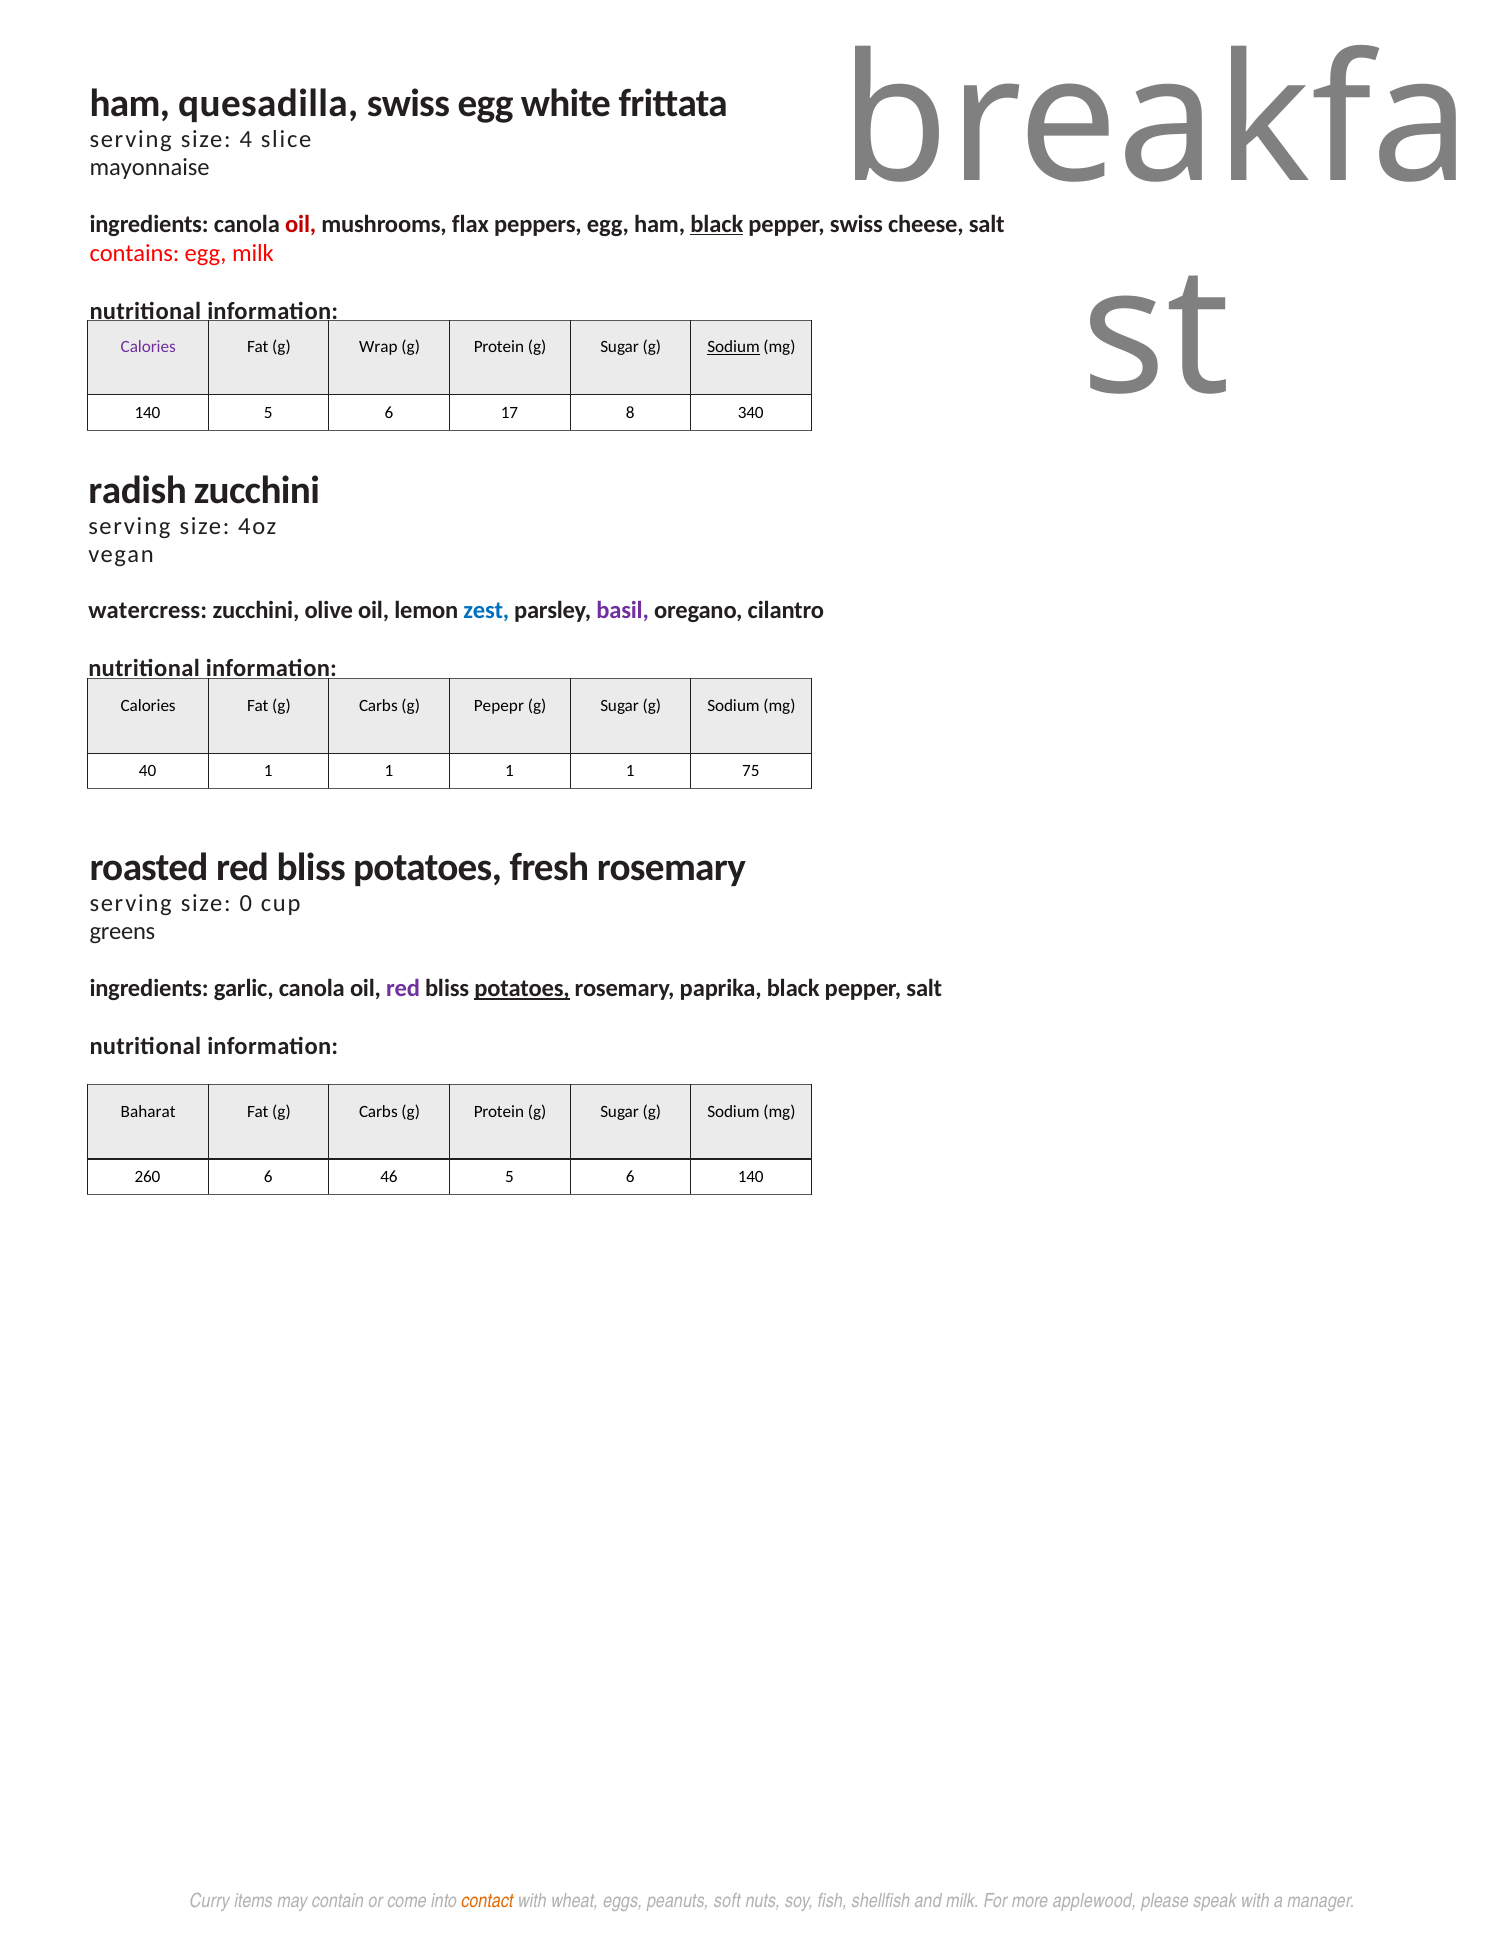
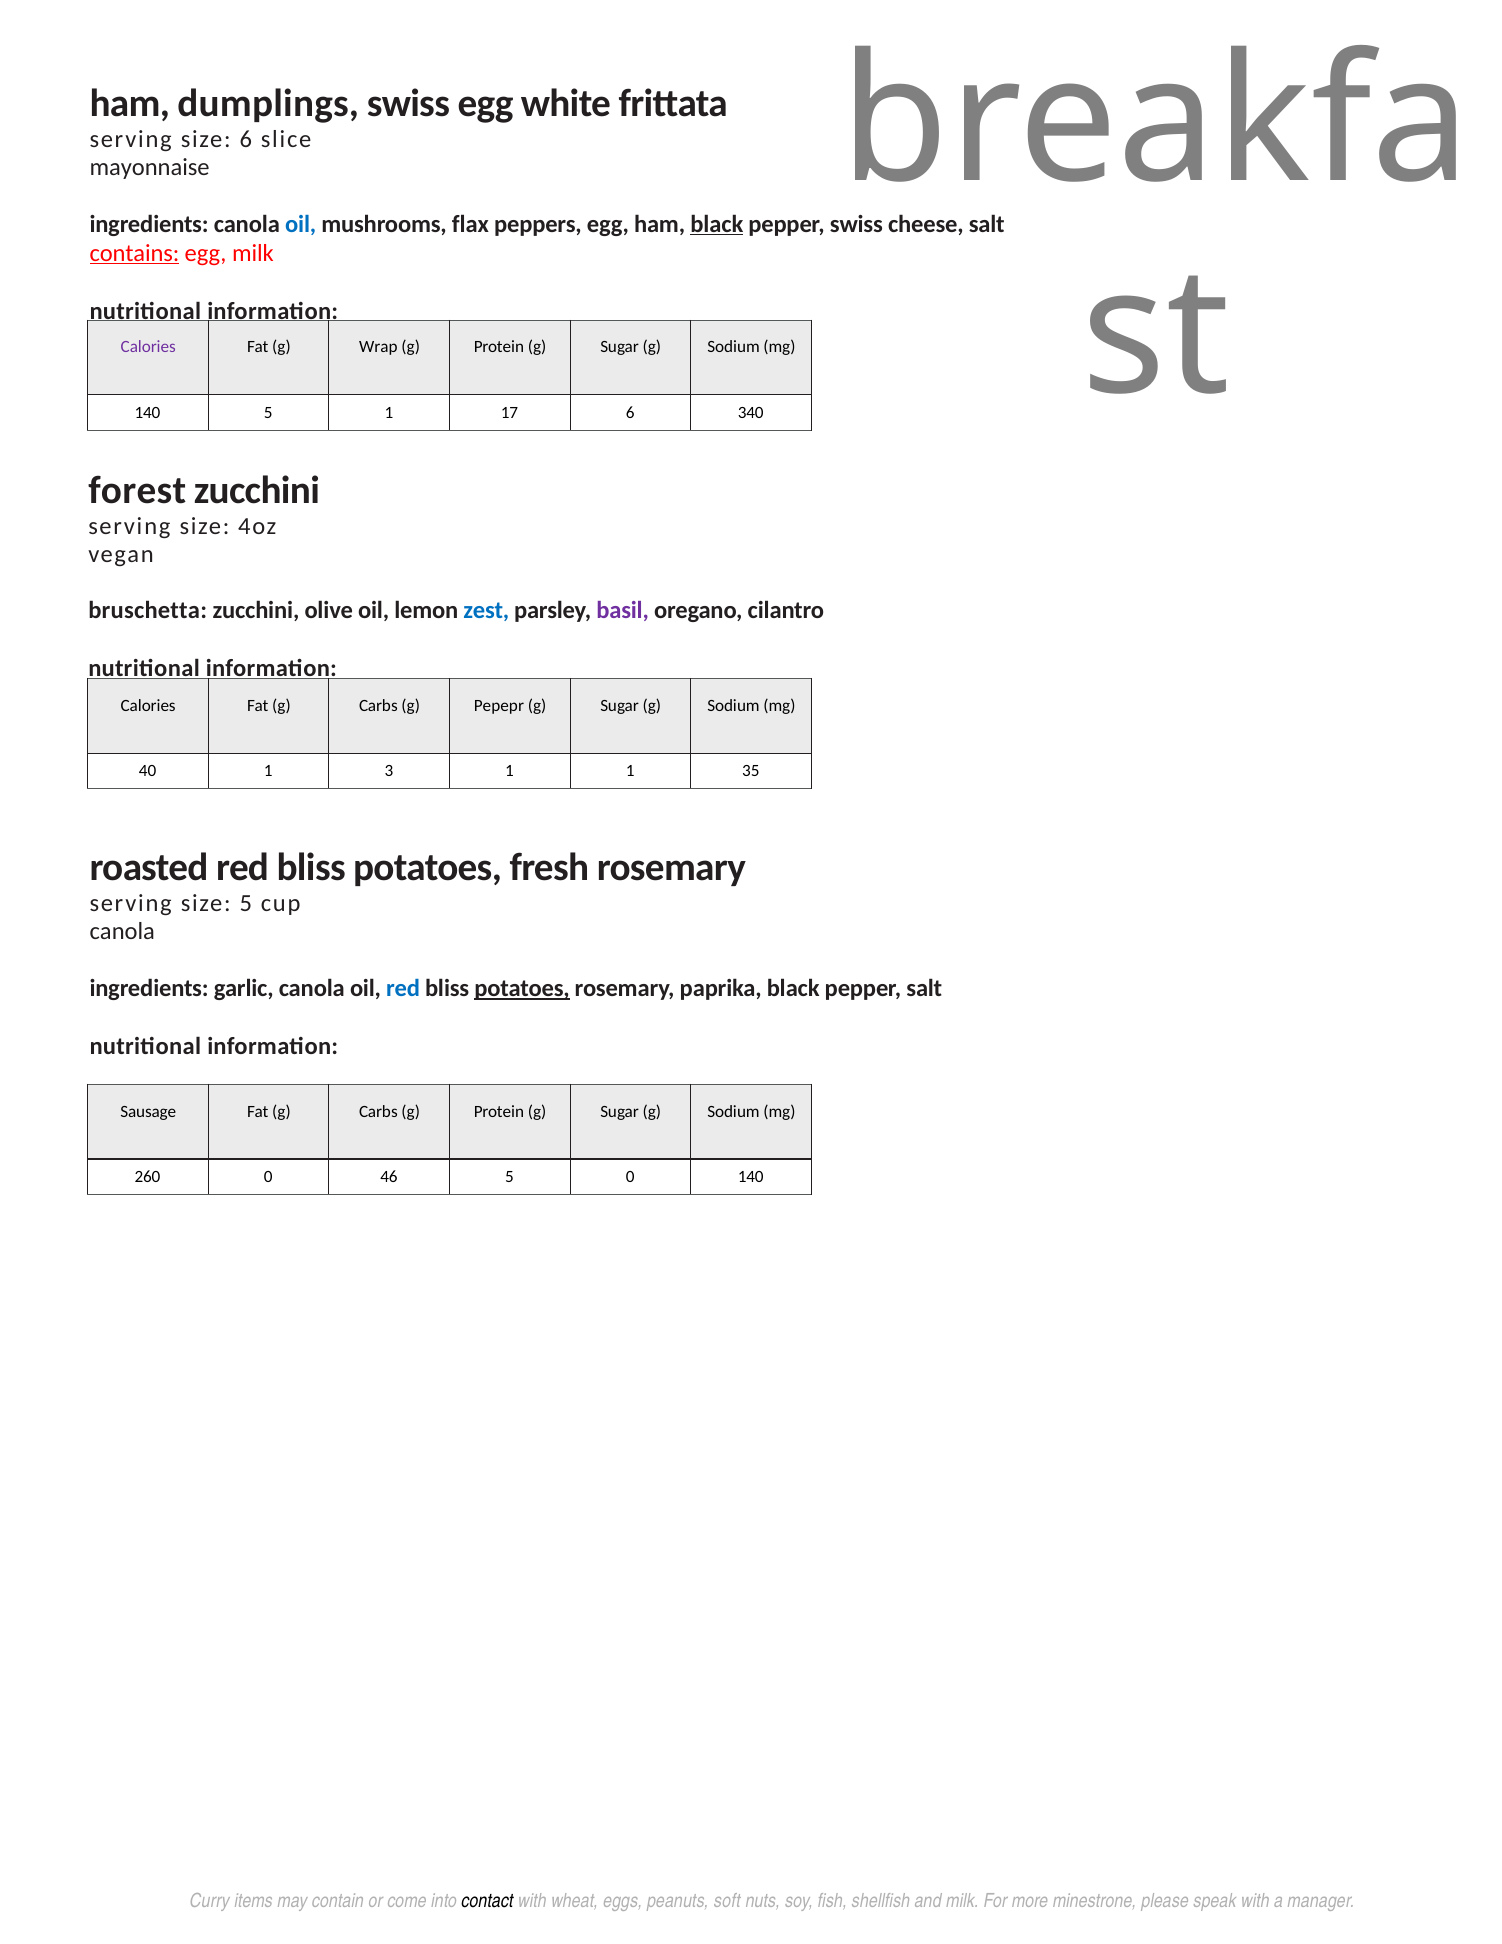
quesadilla: quesadilla -> dumplings
size 4: 4 -> 6
oil at (301, 224) colour: red -> blue
contains underline: none -> present
Sodium at (734, 347) underline: present -> none
140 5 6: 6 -> 1
17 8: 8 -> 6
radish: radish -> forest
watercress: watercress -> bruschetta
40 1 1: 1 -> 3
75: 75 -> 35
size 0: 0 -> 5
greens at (122, 931): greens -> canola
red at (403, 988) colour: purple -> blue
Baharat: Baharat -> Sausage
260 6: 6 -> 0
46 5 6: 6 -> 0
contact colour: orange -> black
applewood: applewood -> minestrone
